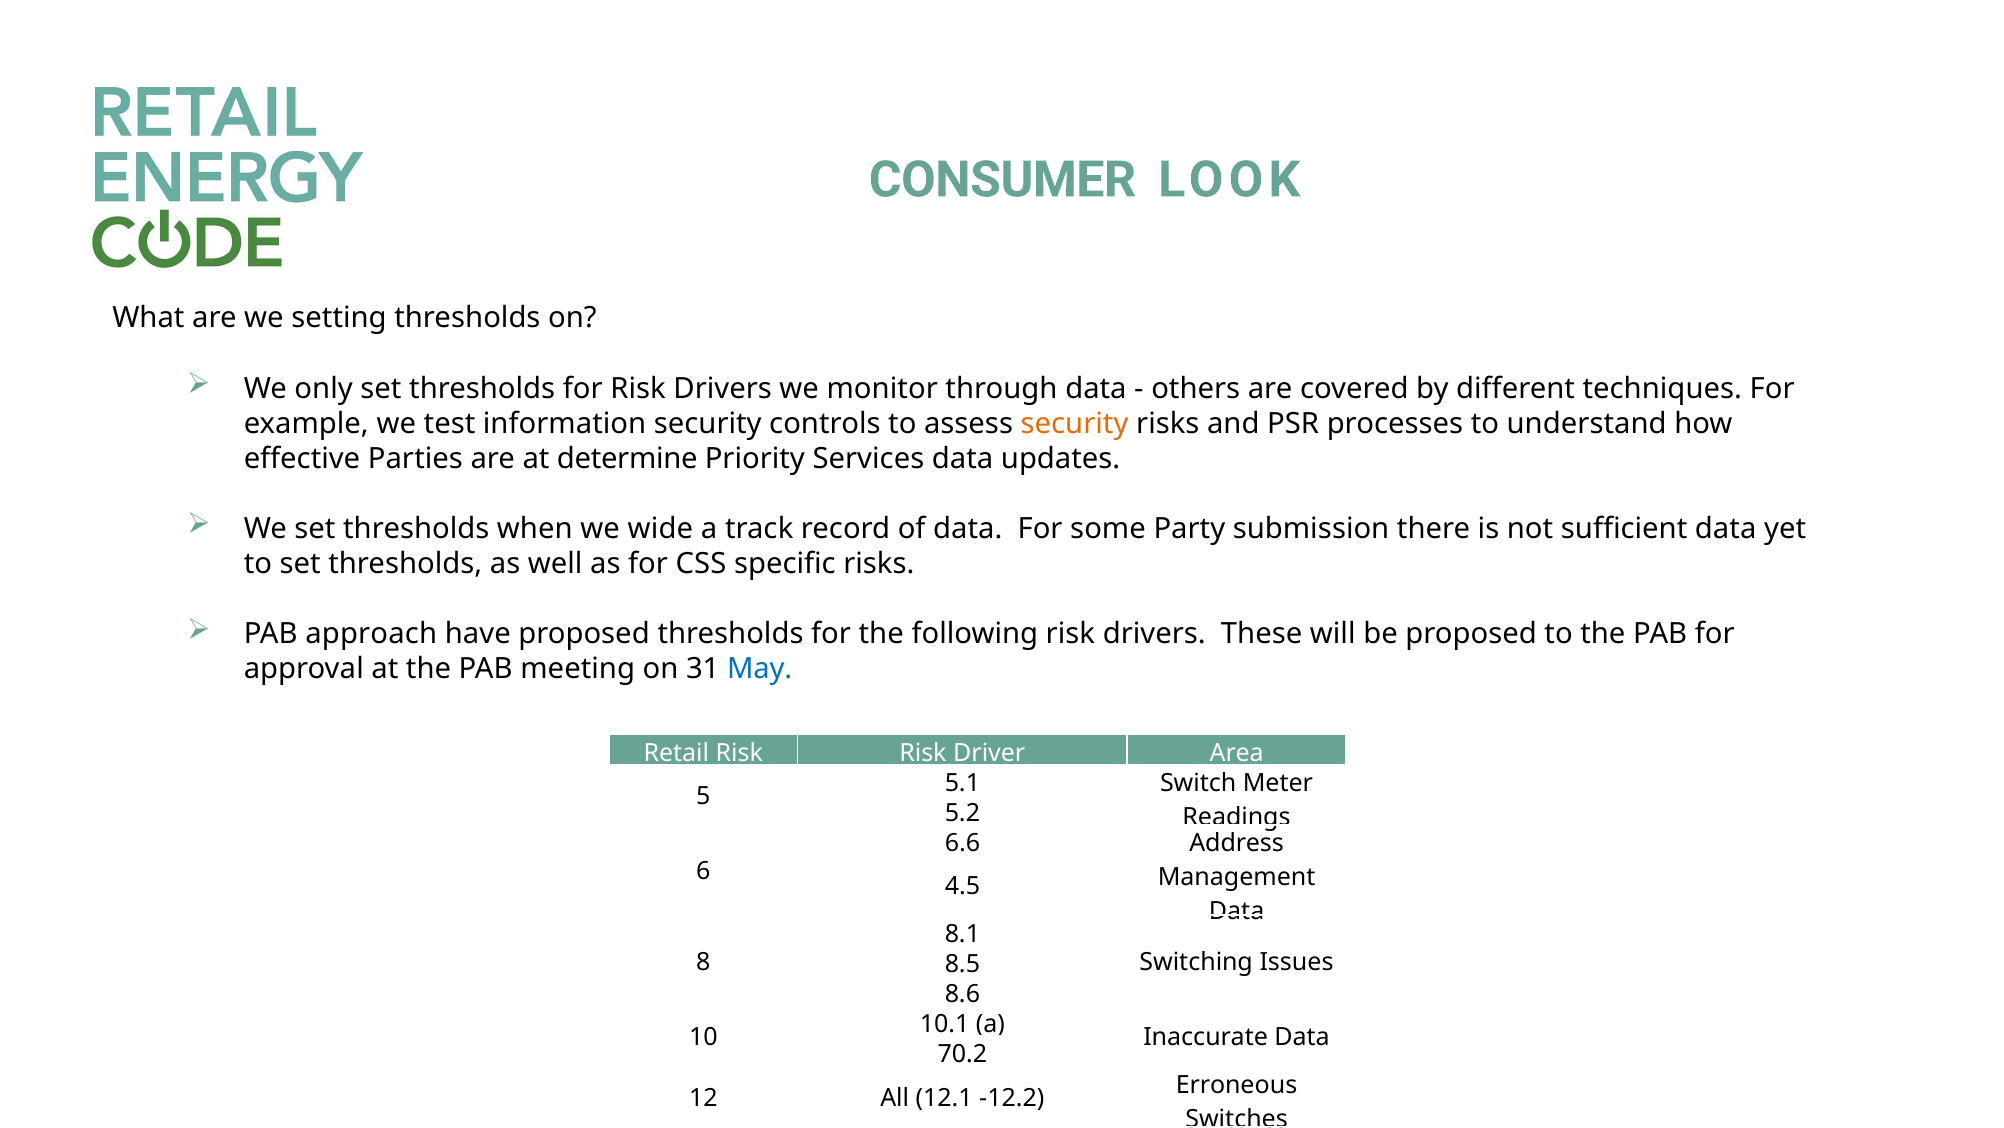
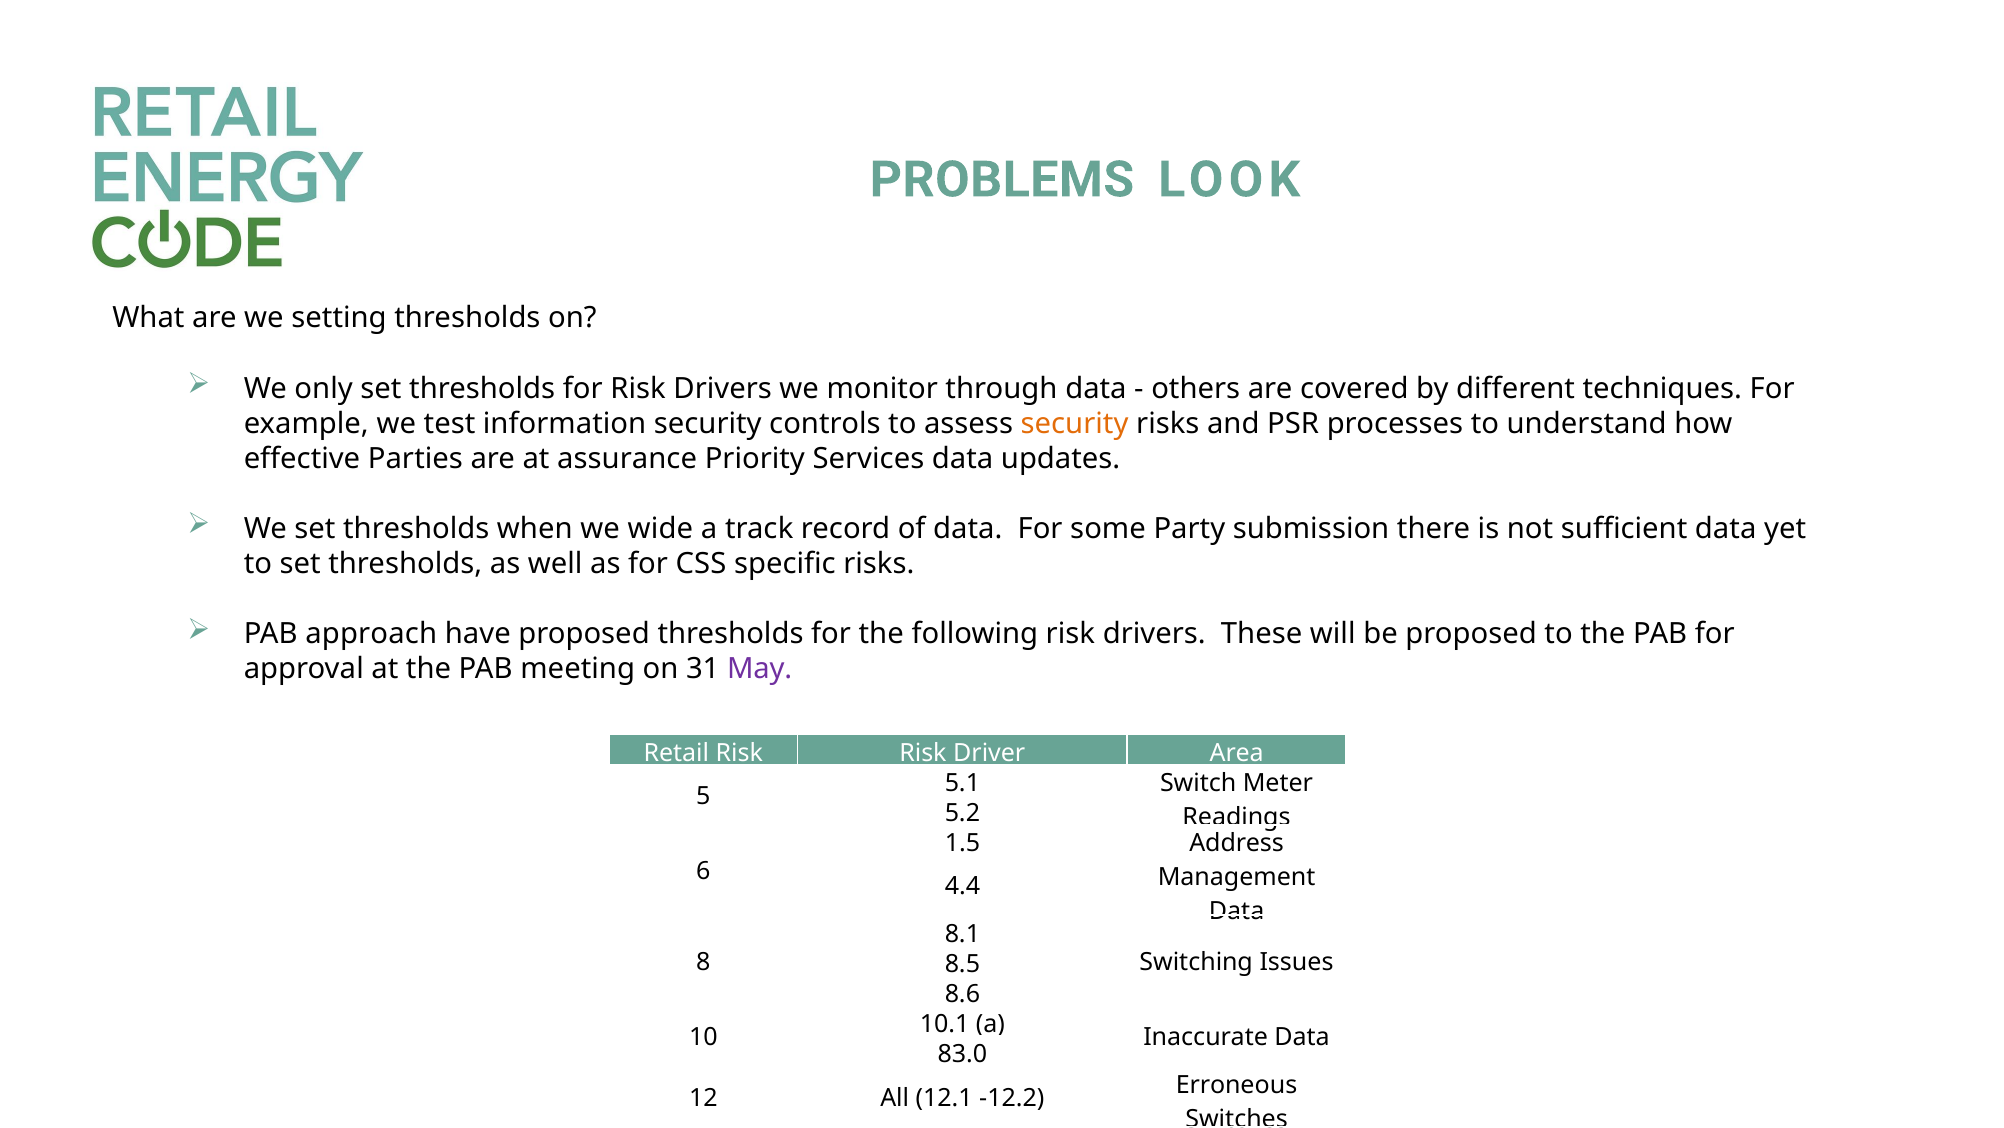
CONSUMER: CONSUMER -> PROBLEMS
determine: determine -> assurance
May colour: blue -> purple
6.6: 6.6 -> 1.5
4.5: 4.5 -> 4.4
70.2: 70.2 -> 83.0
